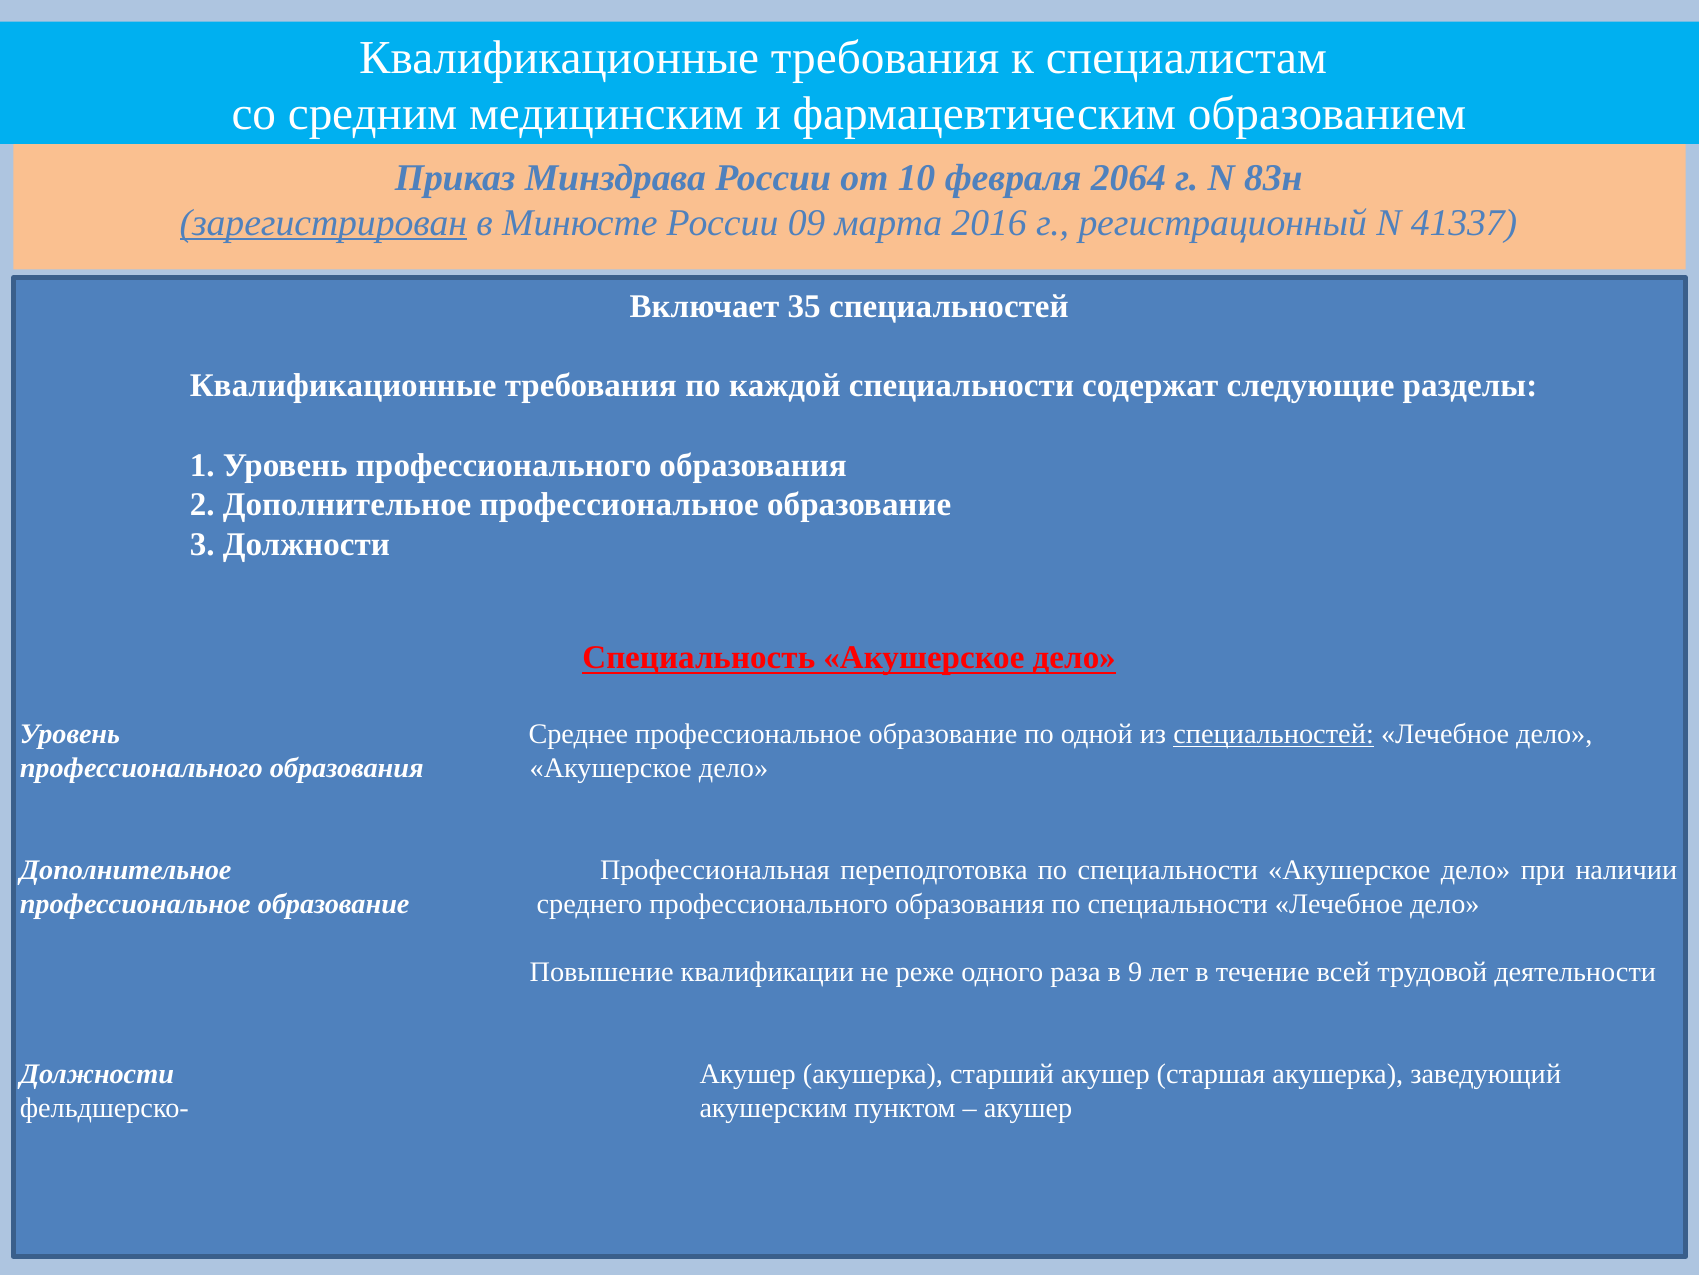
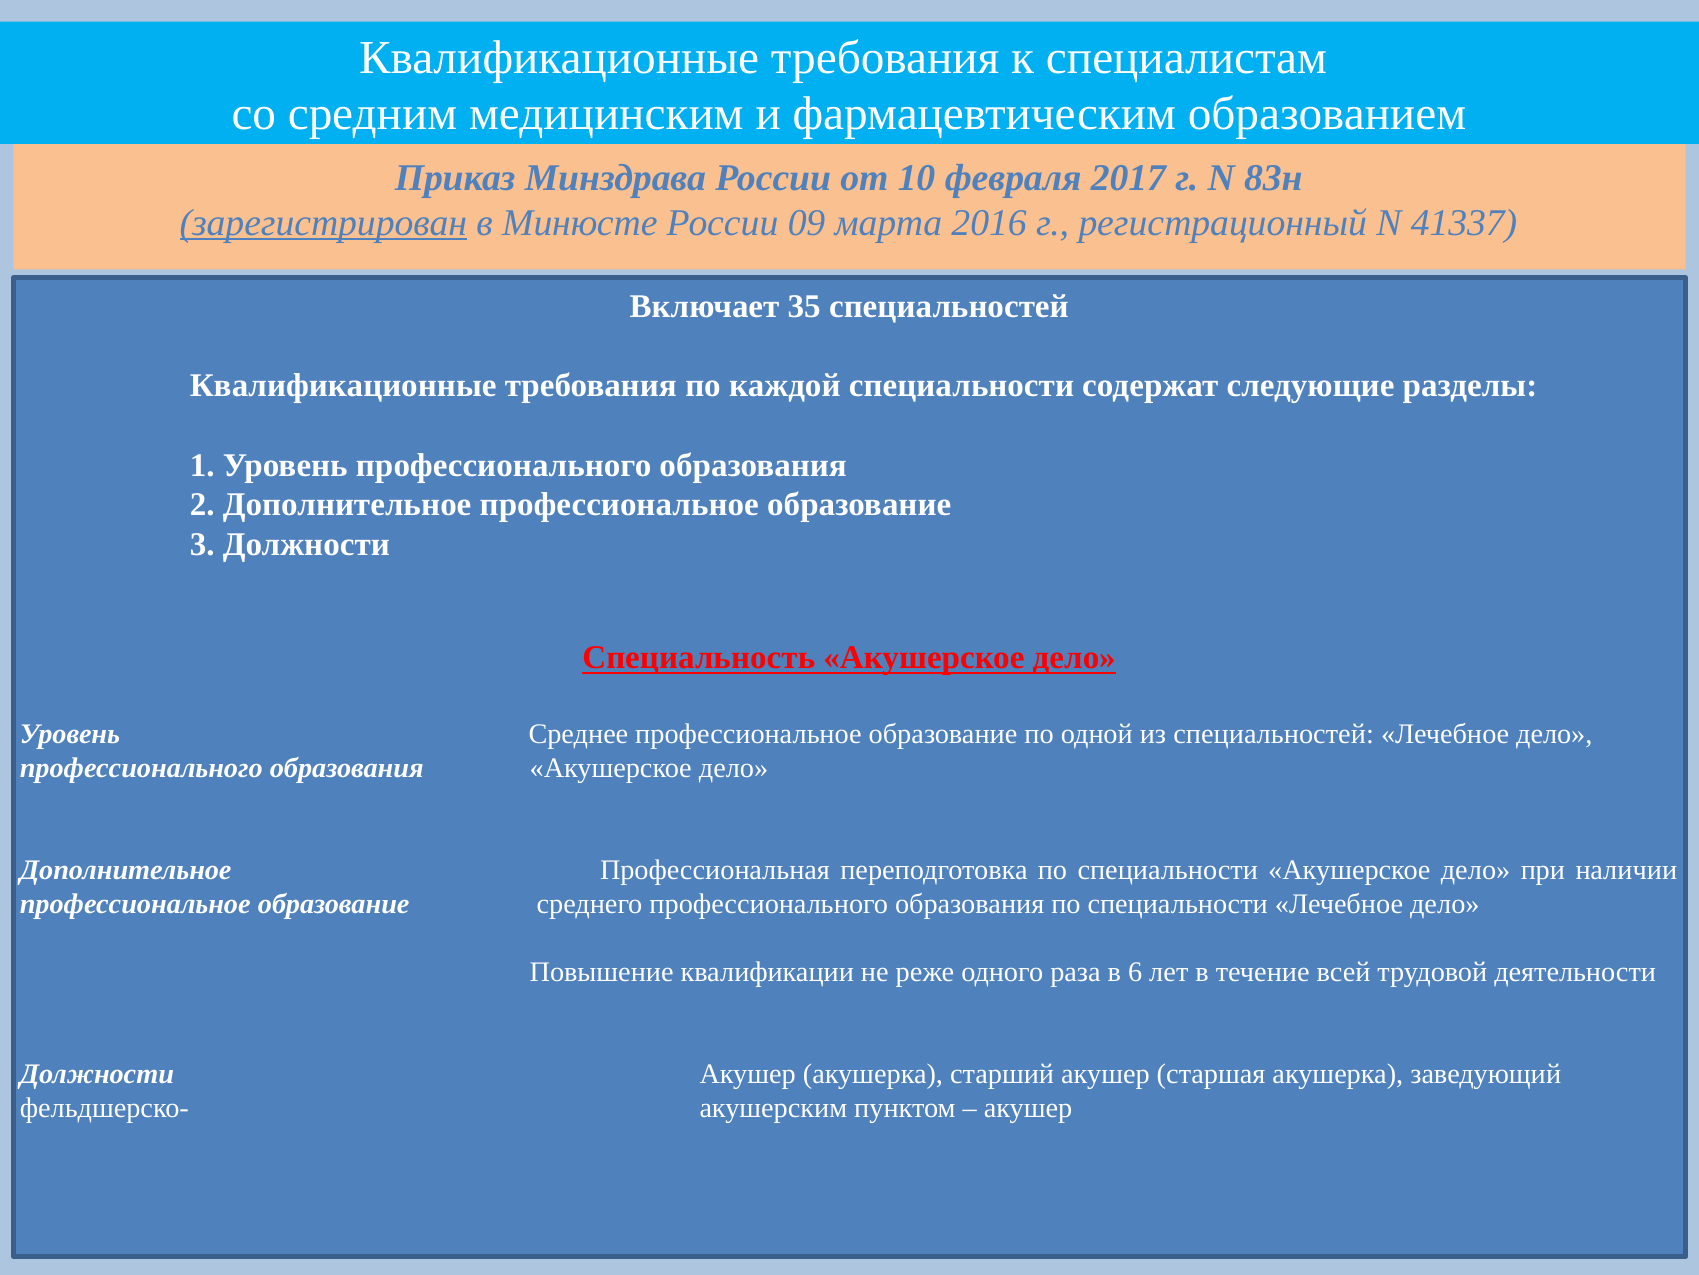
2064: 2064 -> 2017
специальностей at (1274, 734) underline: present -> none
9: 9 -> 6
